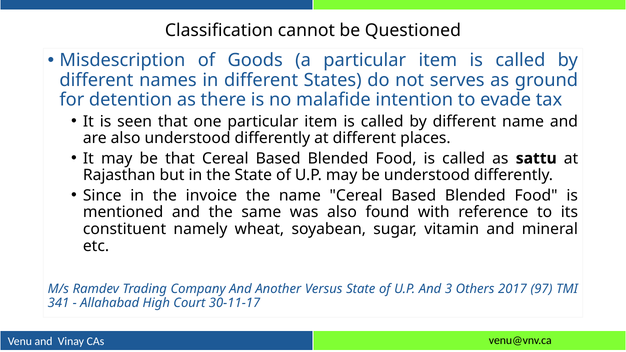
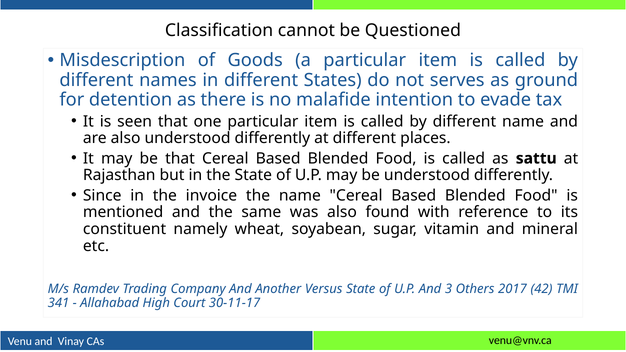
97: 97 -> 42
